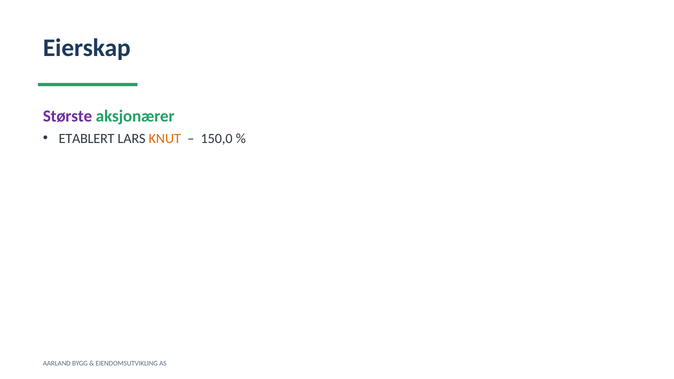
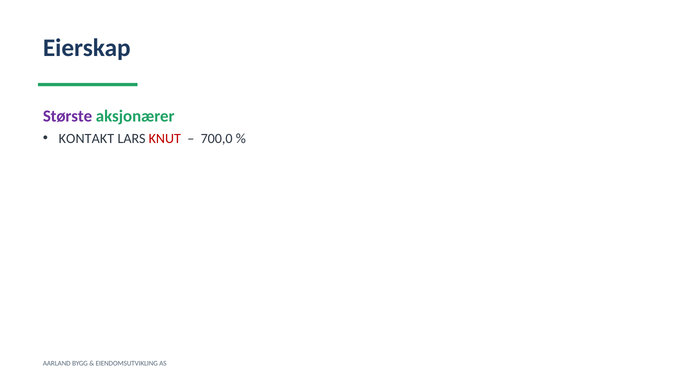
ETABLERT: ETABLERT -> KONTAKT
KNUT colour: orange -> red
150,0: 150,0 -> 700,0
